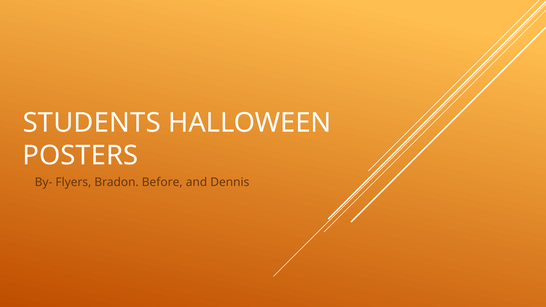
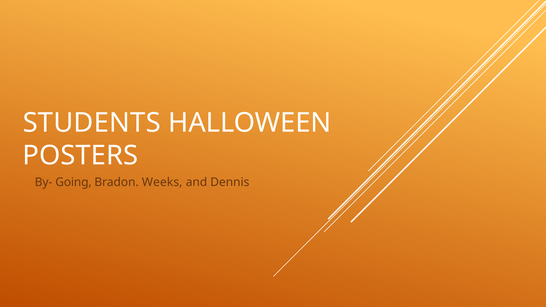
Flyers: Flyers -> Going
Before: Before -> Weeks
